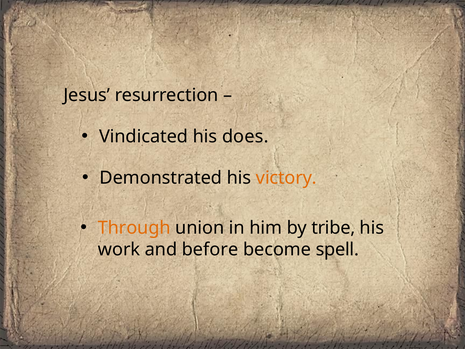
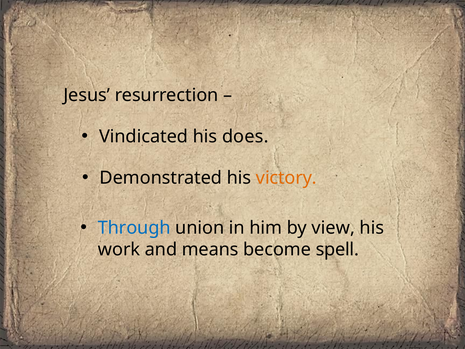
Through colour: orange -> blue
tribe: tribe -> view
before: before -> means
